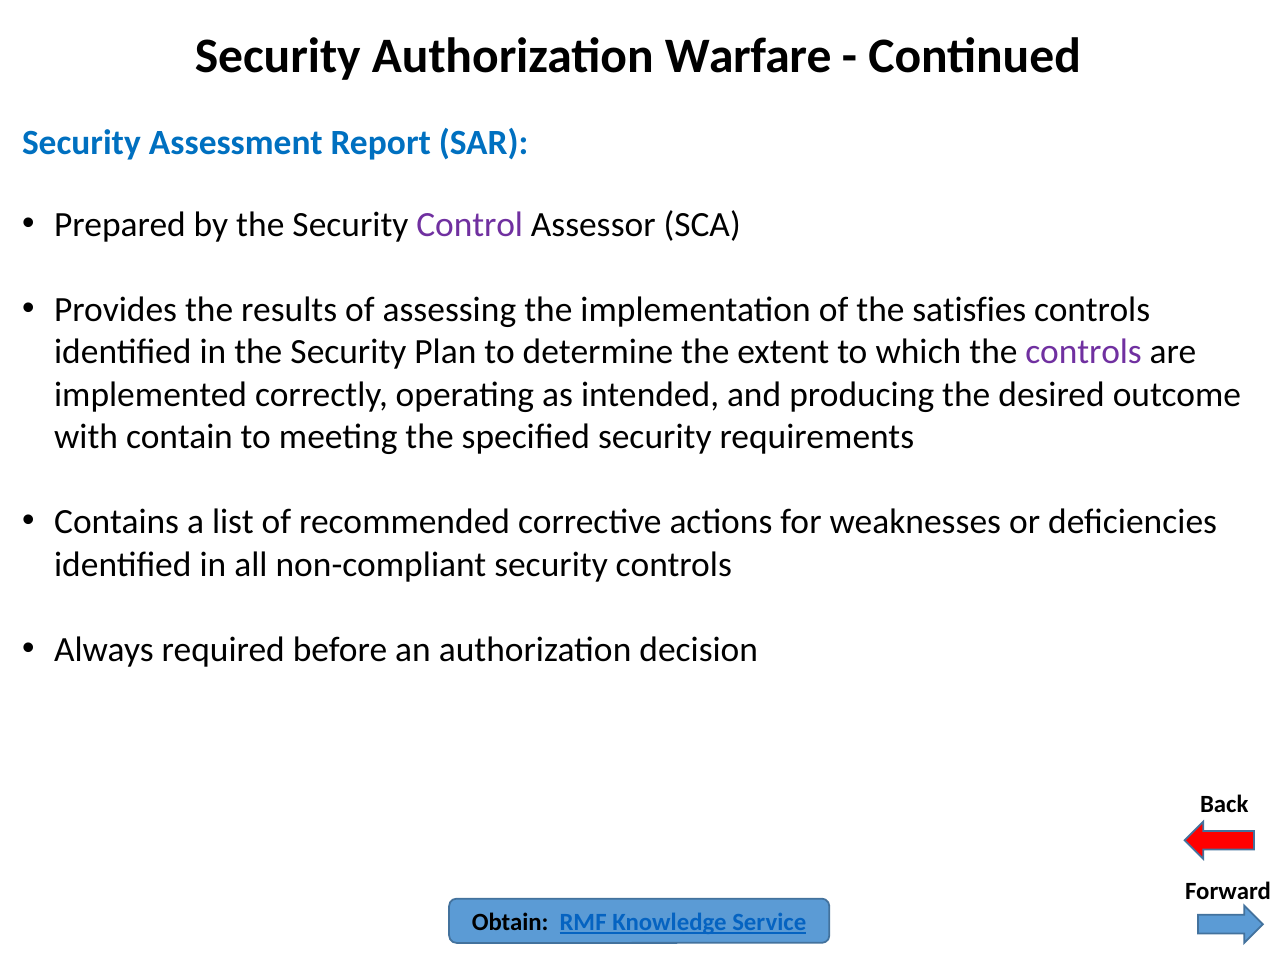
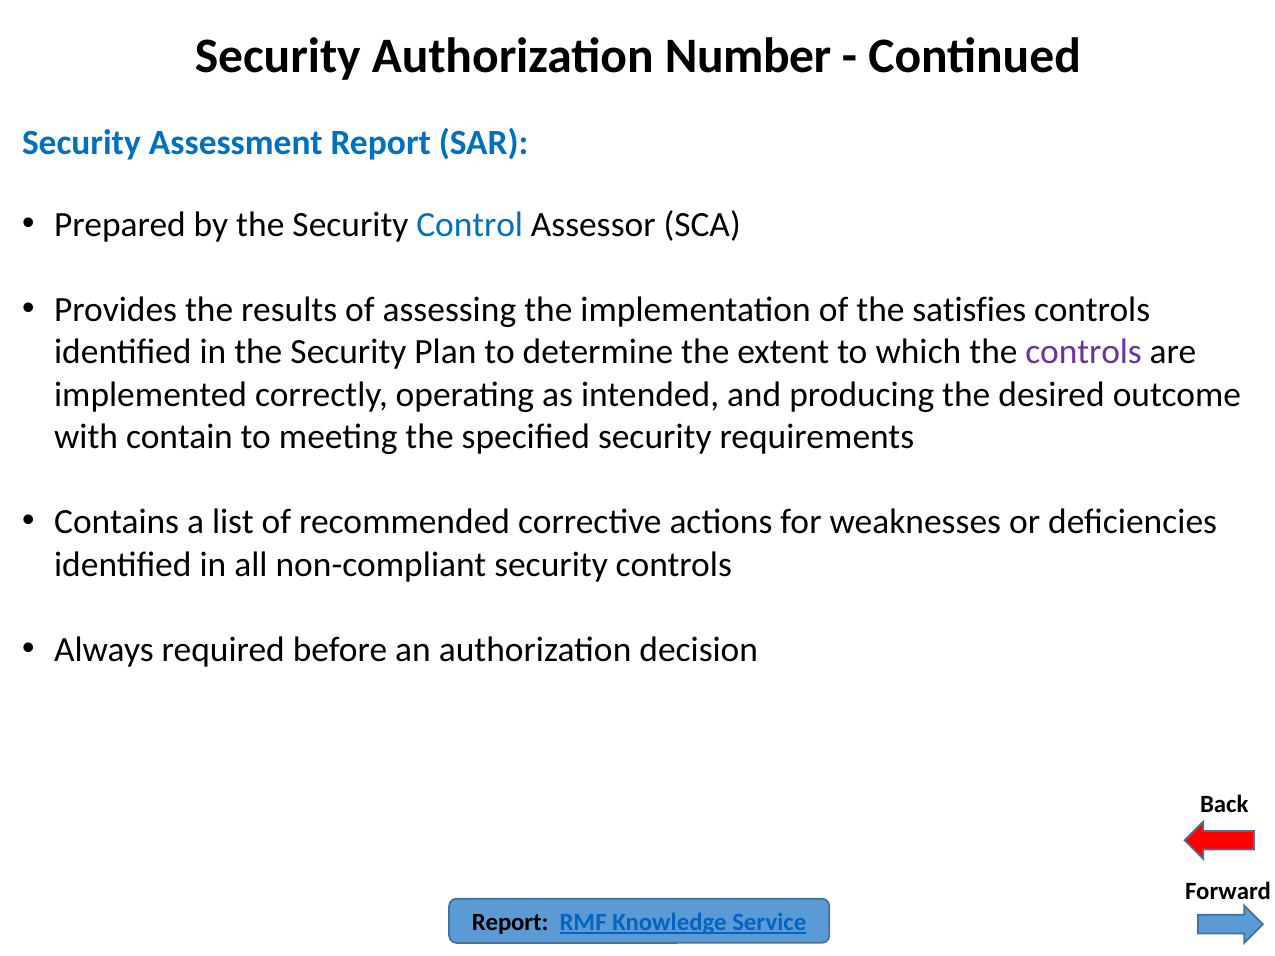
Warfare: Warfare -> Number
Control colour: purple -> blue
Obtain at (510, 923): Obtain -> Report
